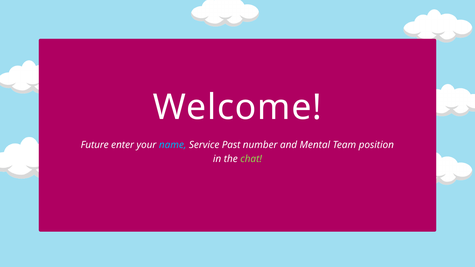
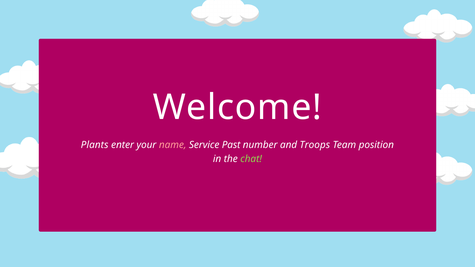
Future: Future -> Plants
name colour: light blue -> pink
Mental: Mental -> Troops
